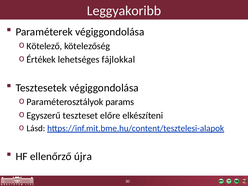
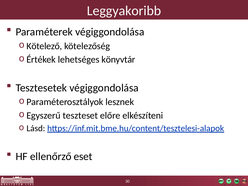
fájlokkal: fájlokkal -> könyvtár
params: params -> lesznek
újra: újra -> eset
